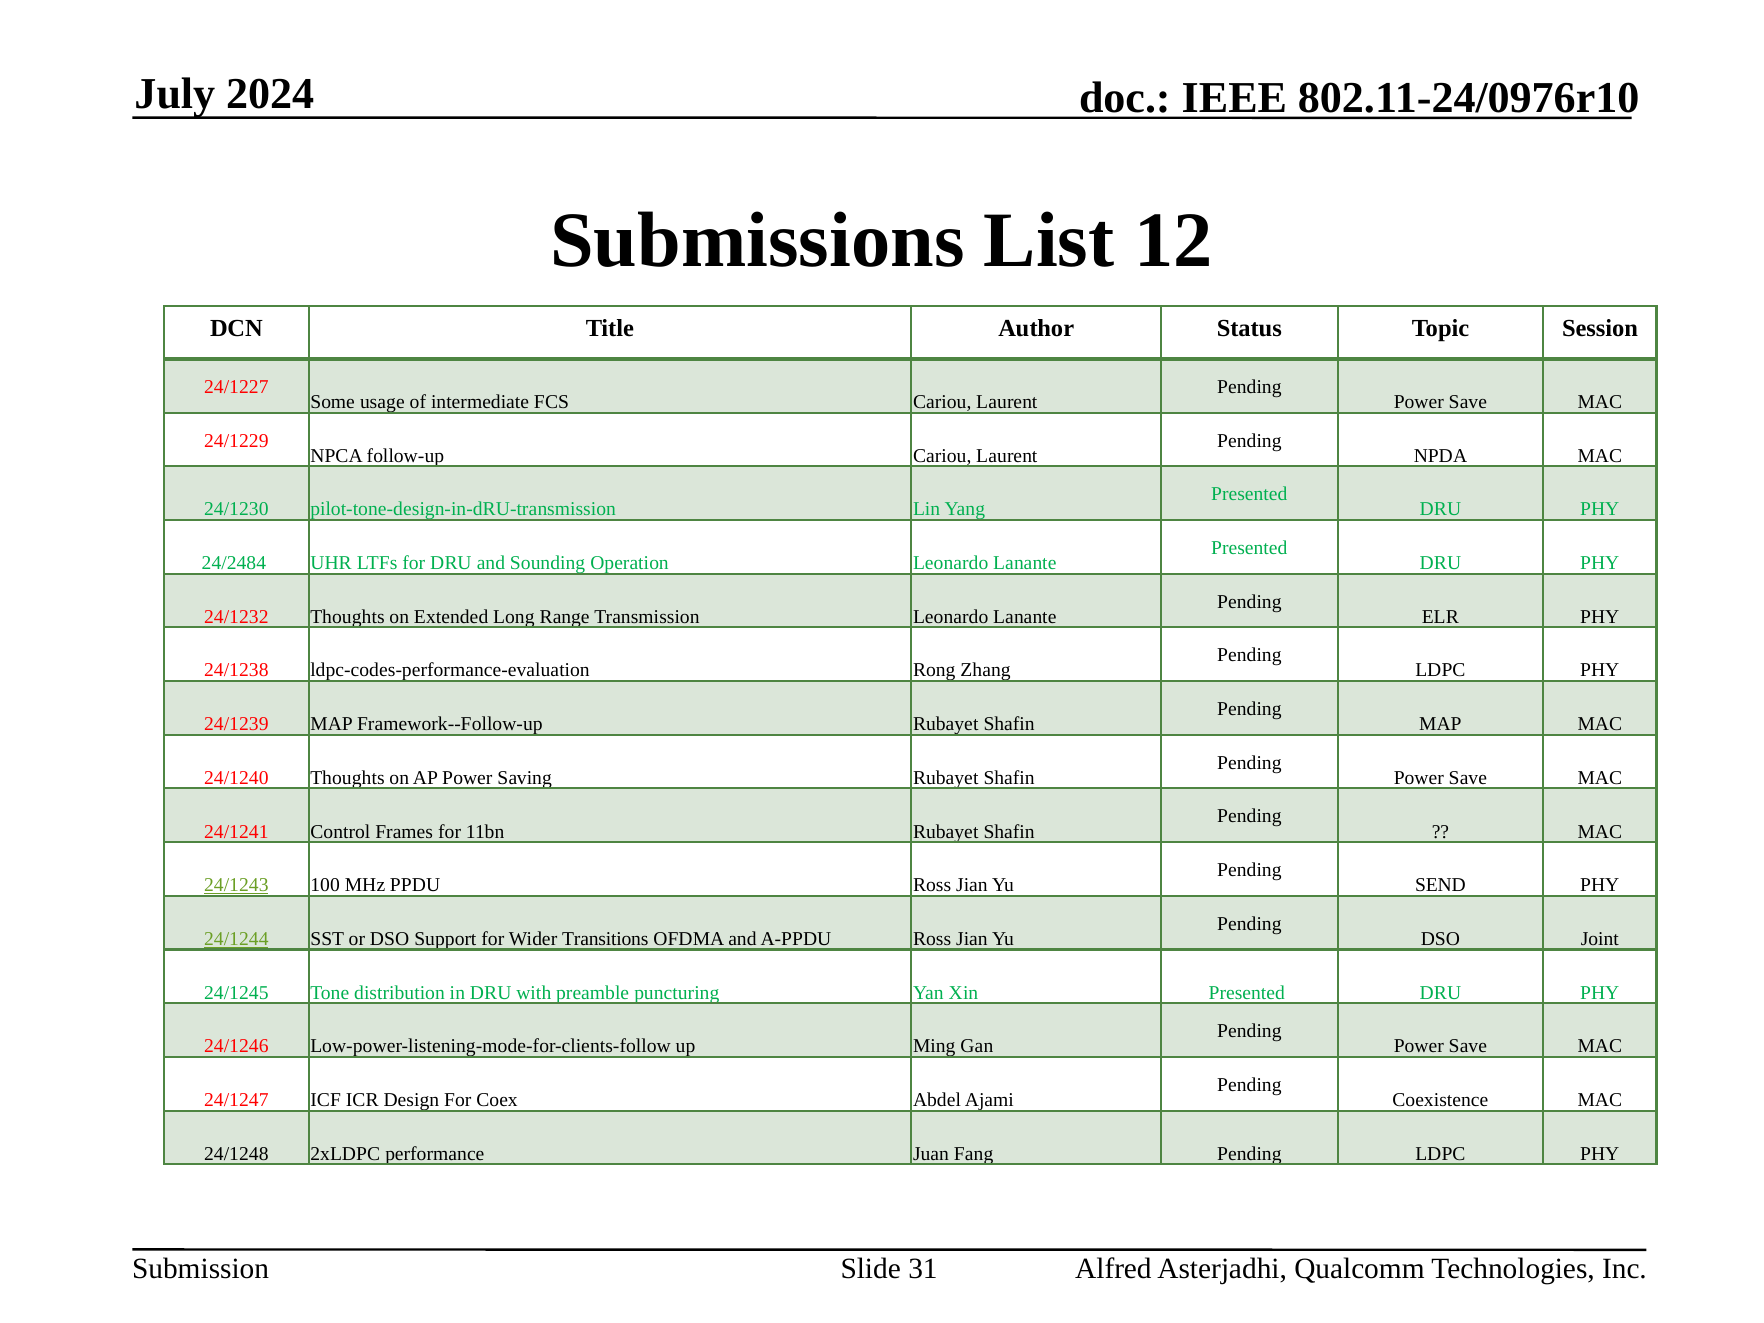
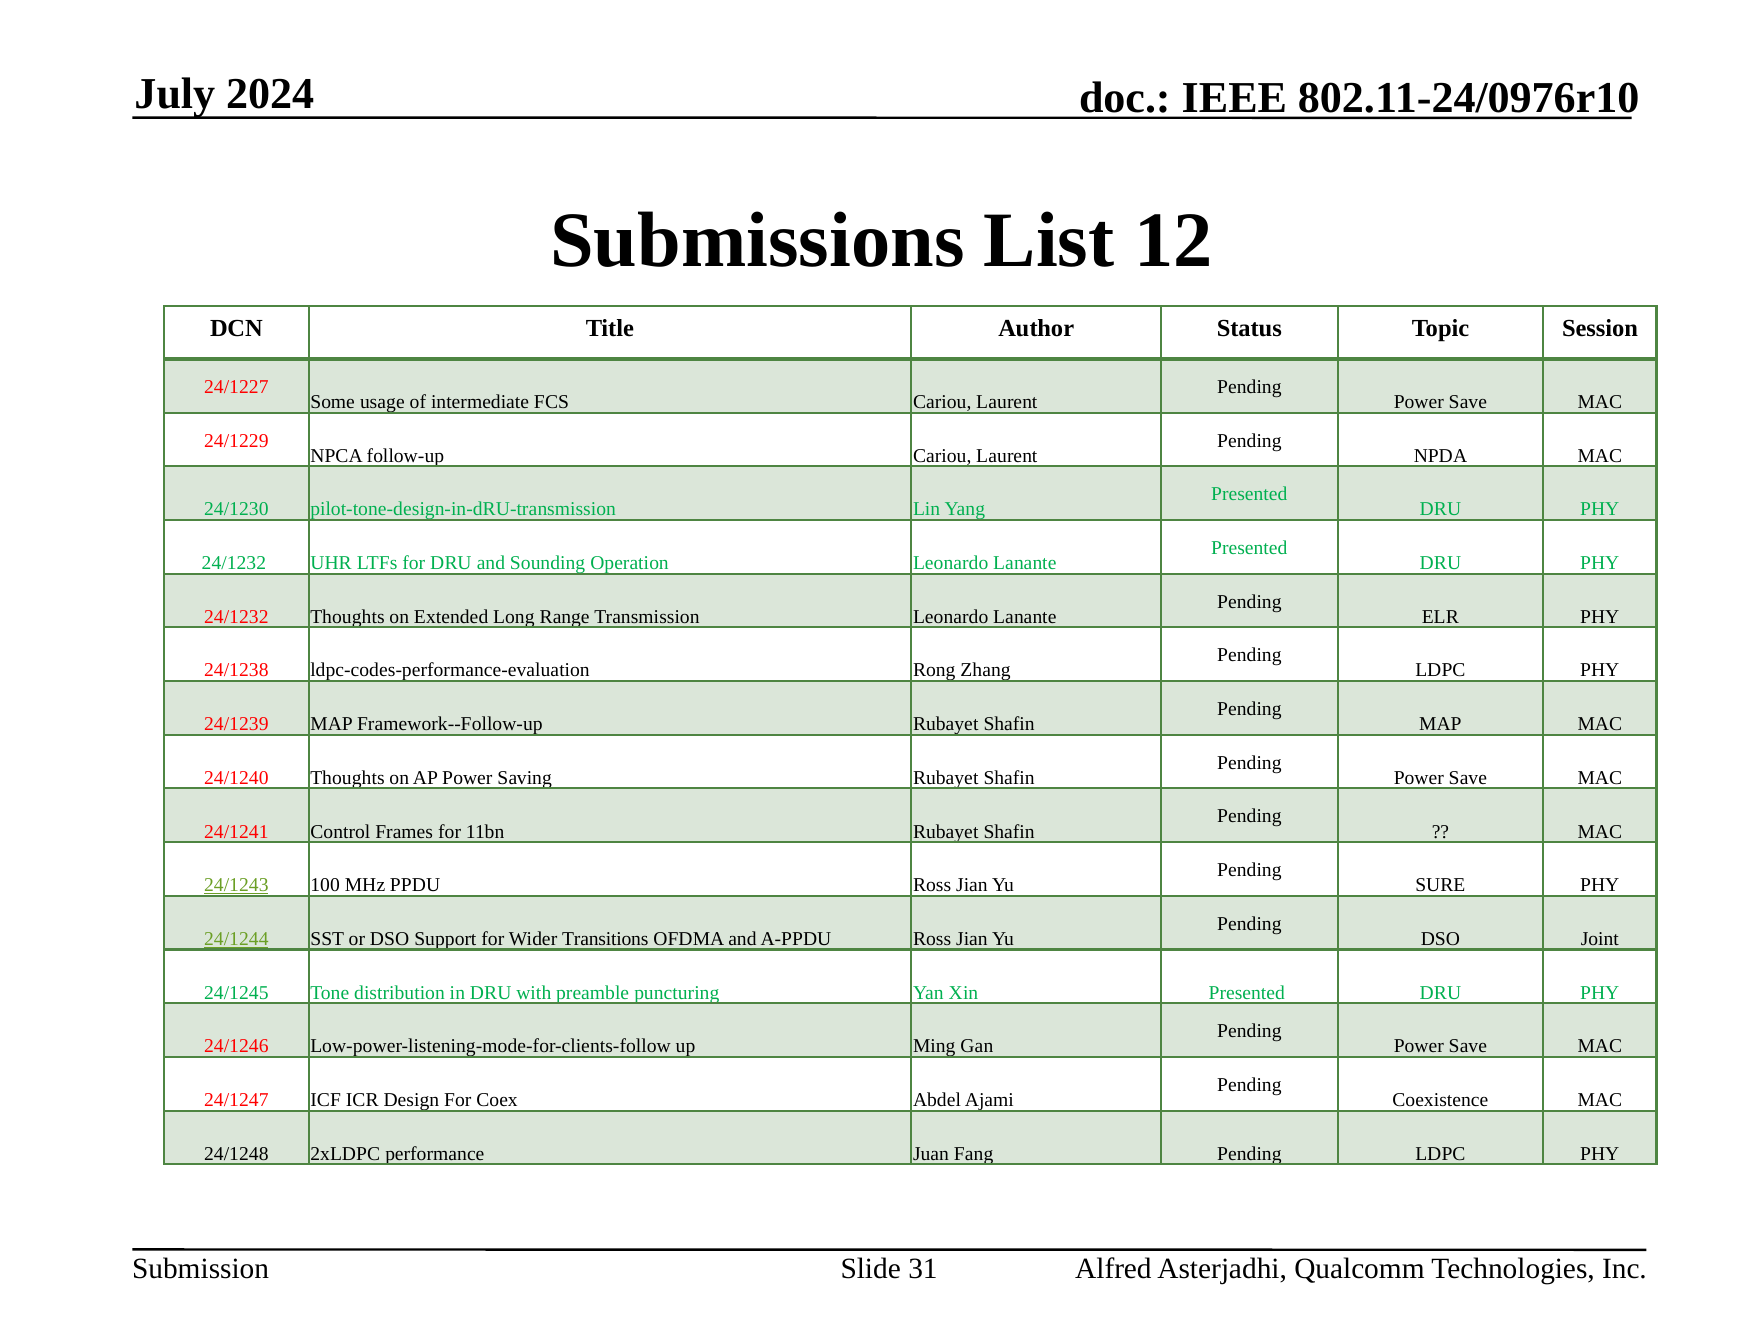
24/2484 at (234, 563): 24/2484 -> 24/1232
SEND: SEND -> SURE
